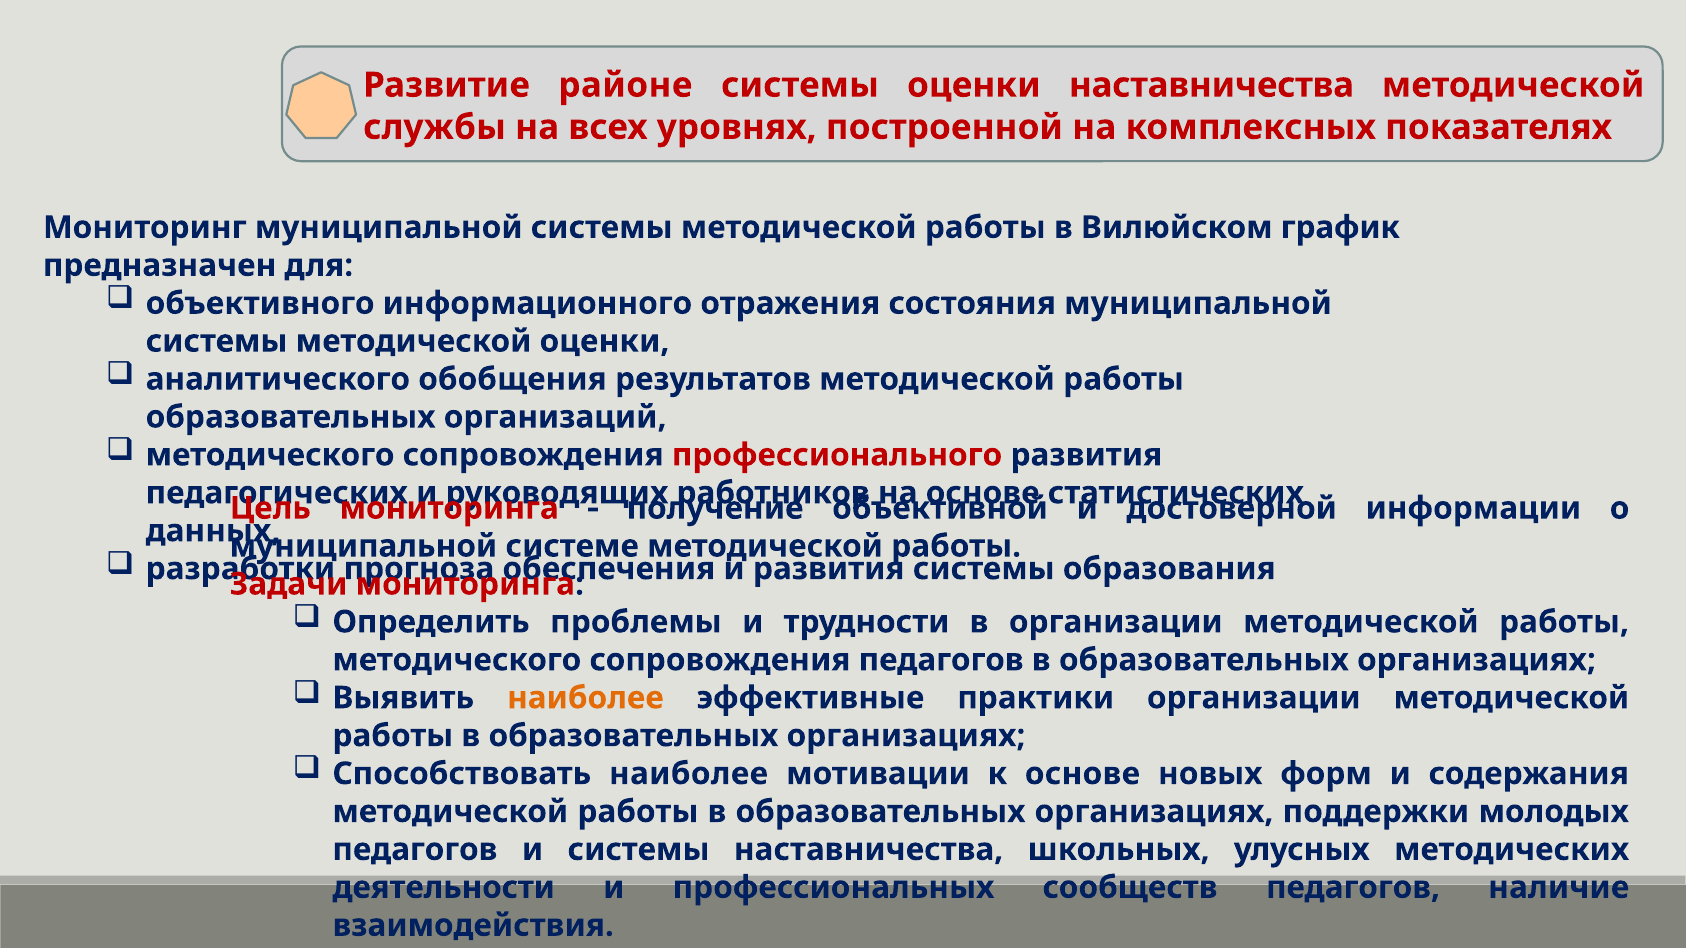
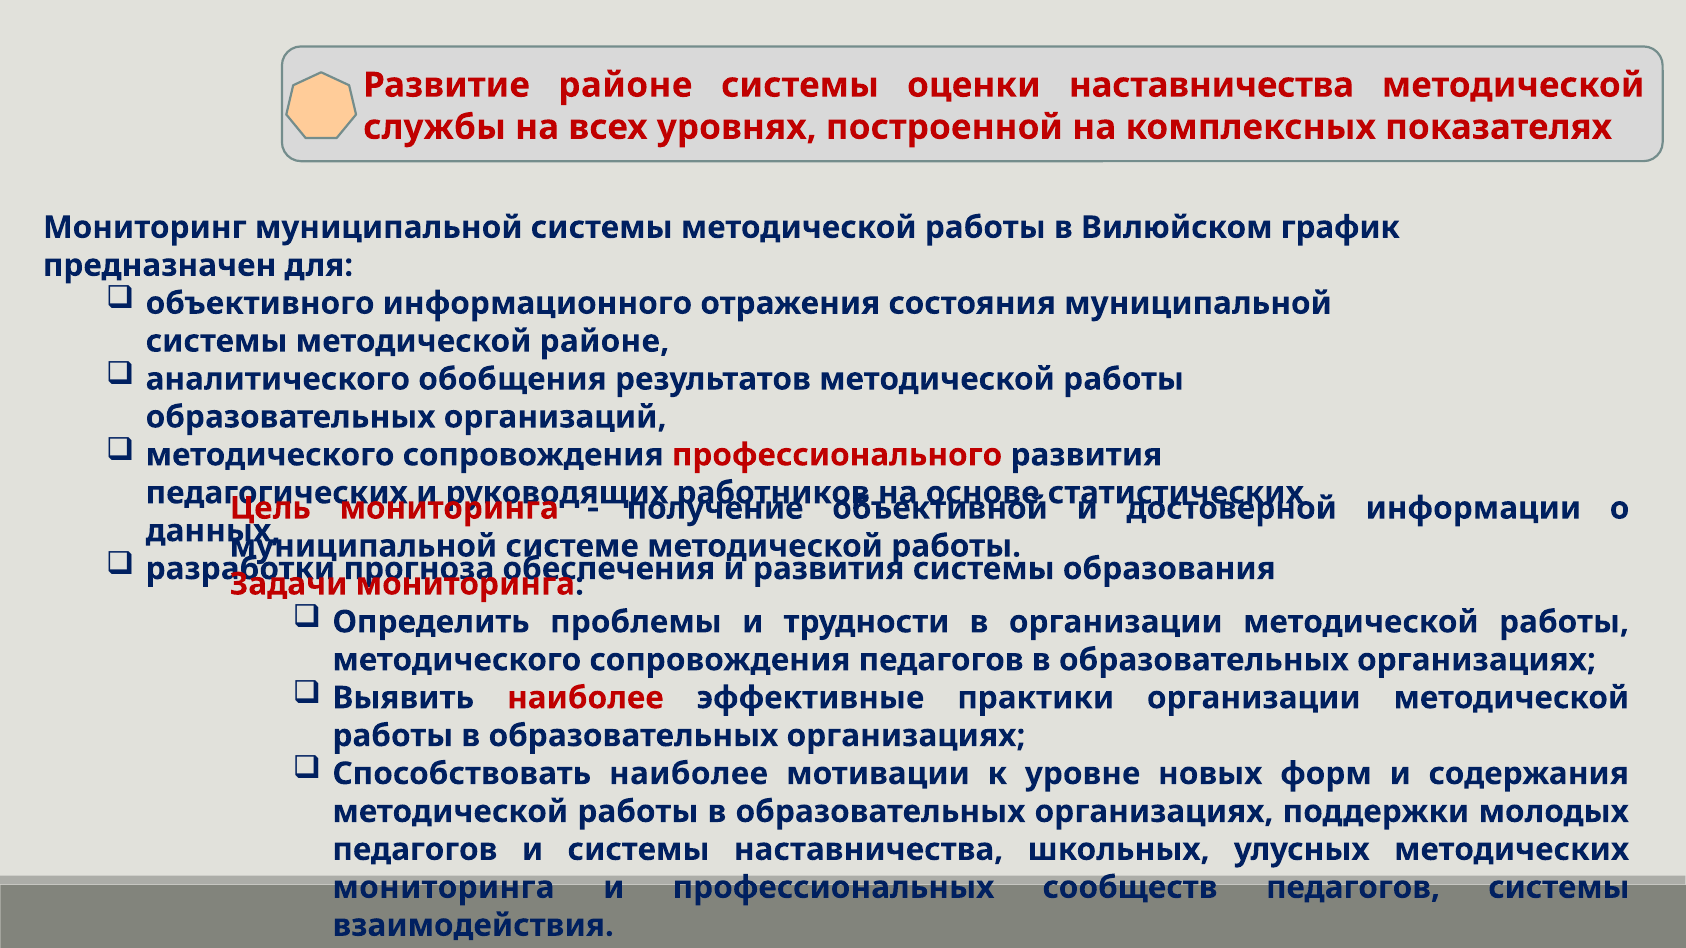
методической оценки: оценки -> районе
наиболее at (585, 698) colour: orange -> red
к основе: основе -> уровне
деятельности at (444, 888): деятельности -> мониторинга
педагогов наличие: наличие -> системы
